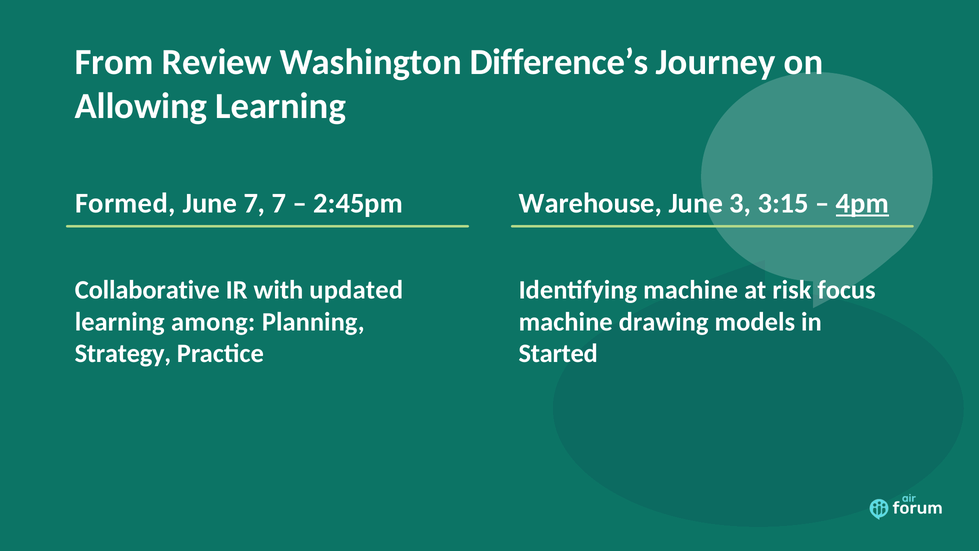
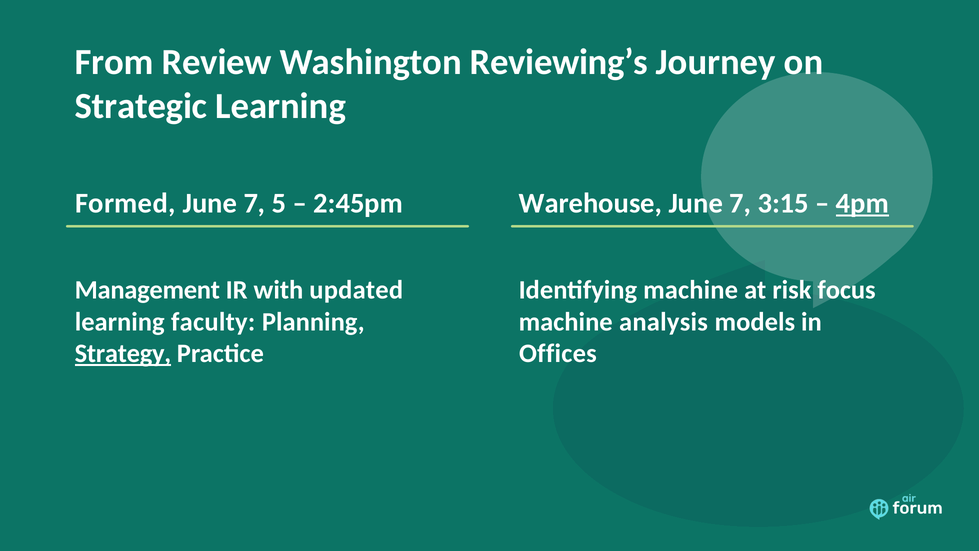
Difference’s: Difference’s -> Reviewing’s
Allowing: Allowing -> Strategic
7 7: 7 -> 5
3 at (740, 203): 3 -> 7
Collaborative: Collaborative -> Management
among: among -> faculty
drawing: drawing -> analysis
Strategy underline: none -> present
Started: Started -> Offices
